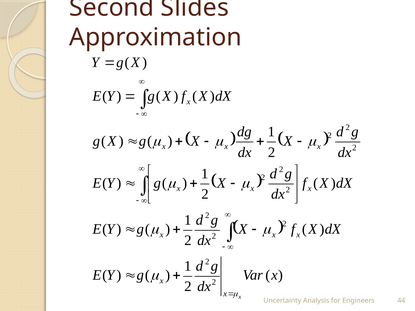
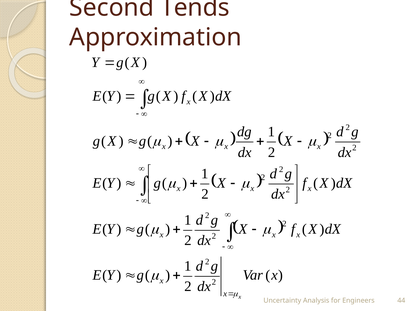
Slides: Slides -> Tends
